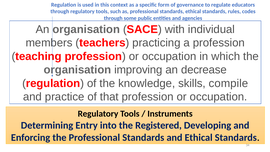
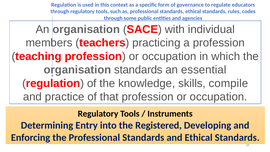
organisation improving: improving -> standards
decrease: decrease -> essential
